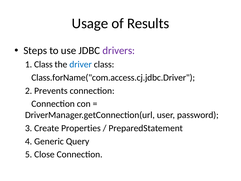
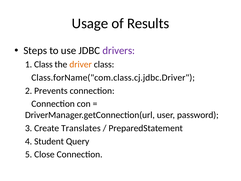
driver colour: blue -> orange
Class.forName("com.access.cj.jdbc.Driver: Class.forName("com.access.cj.jdbc.Driver -> Class.forName("com.class.cj.jdbc.Driver
Properties: Properties -> Translates
Generic: Generic -> Student
